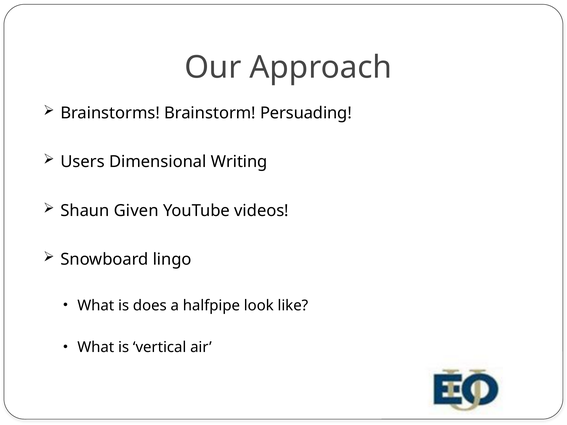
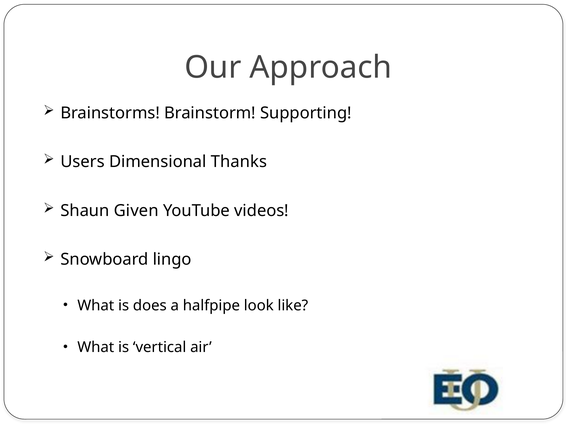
Persuading: Persuading -> Supporting
Writing: Writing -> Thanks
